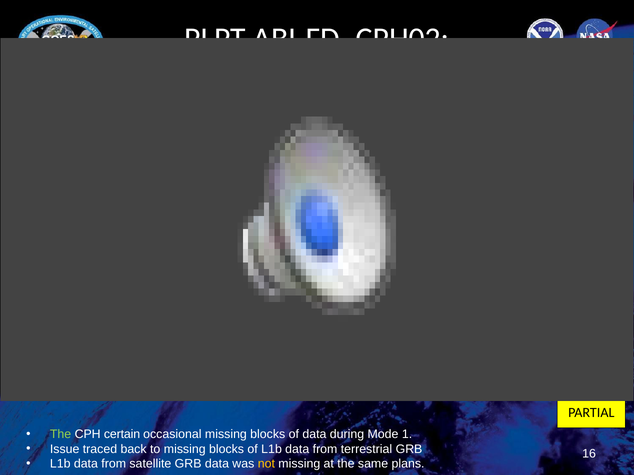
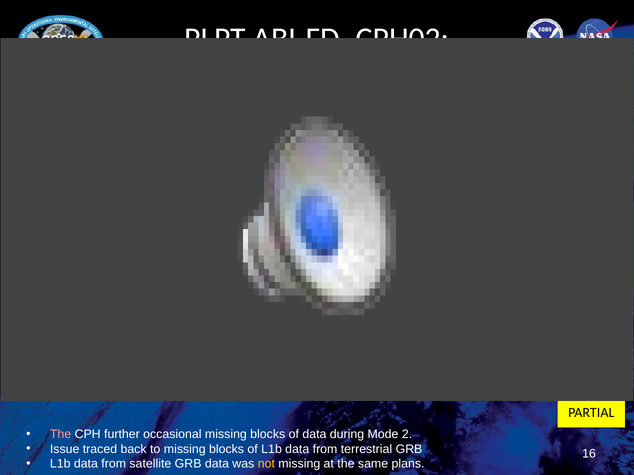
The at (61, 435) colour: light green -> pink
certain: certain -> further
1: 1 -> 2
